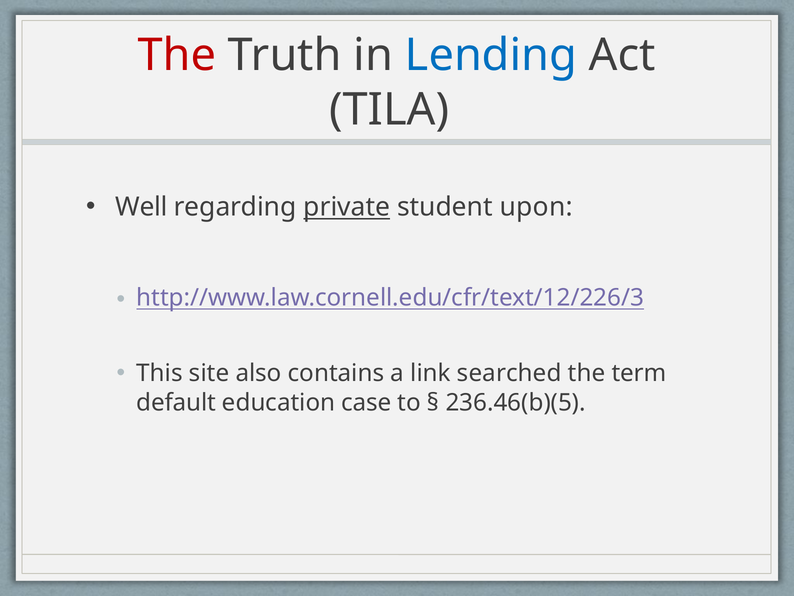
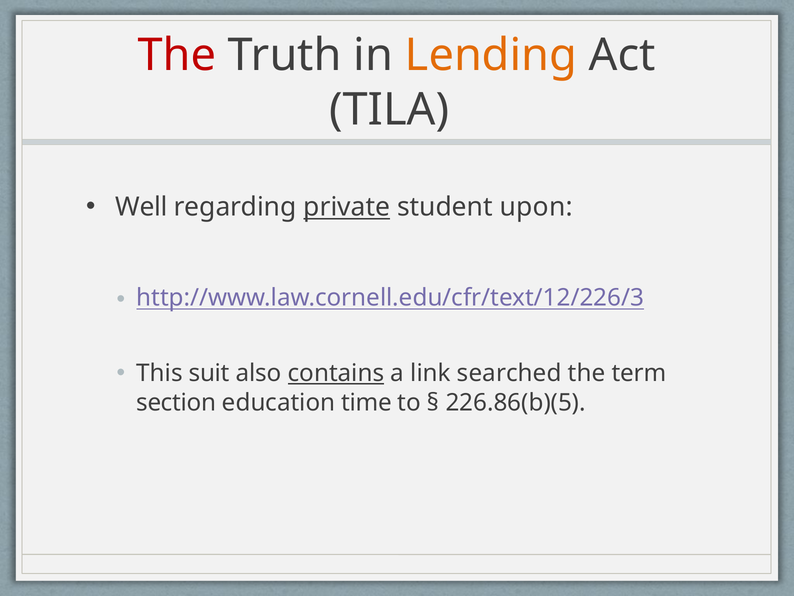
Lending colour: blue -> orange
site: site -> suit
contains underline: none -> present
default: default -> section
case: case -> time
236.46(b)(5: 236.46(b)(5 -> 226.86(b)(5
